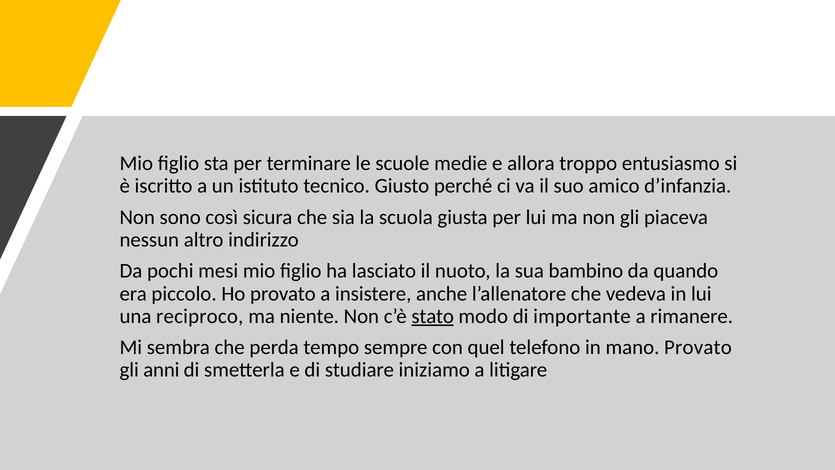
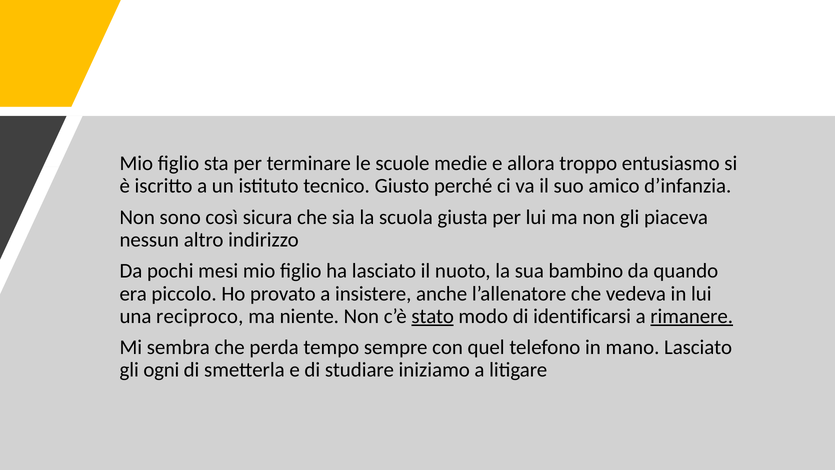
importante: importante -> identificarsi
rimanere underline: none -> present
mano Provato: Provato -> Lasciato
anni: anni -> ogni
